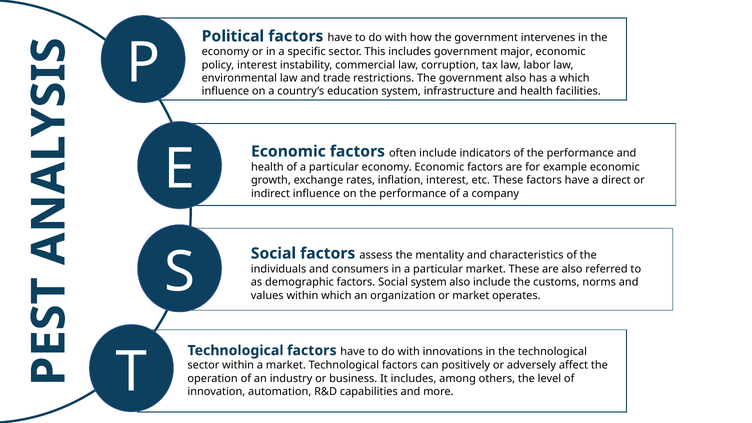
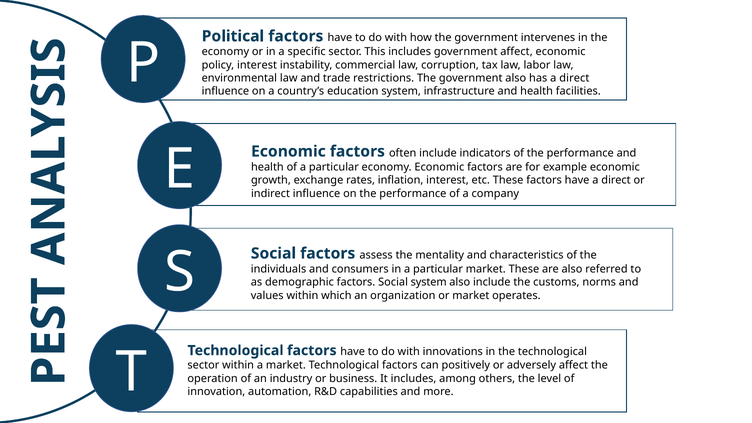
government major: major -> affect
has a which: which -> direct
